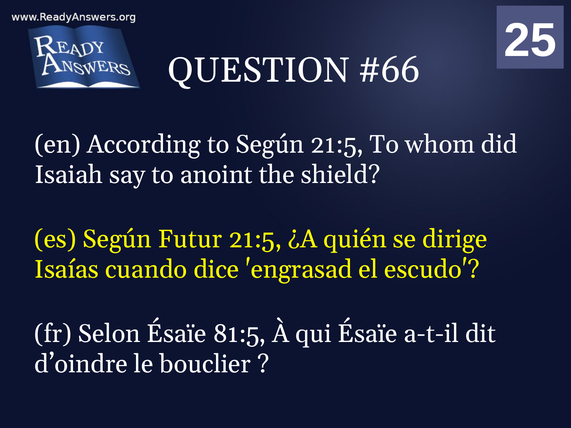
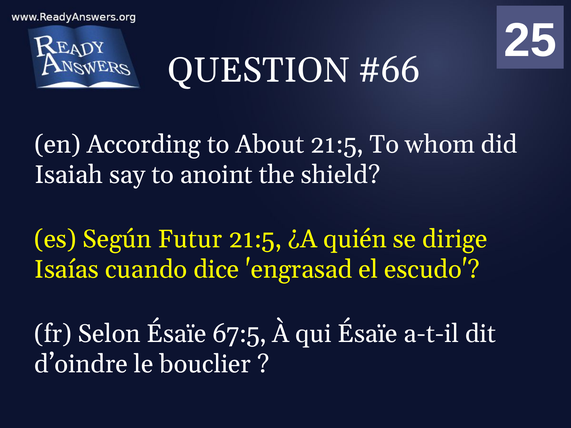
to Según: Según -> About
81:5: 81:5 -> 67:5
